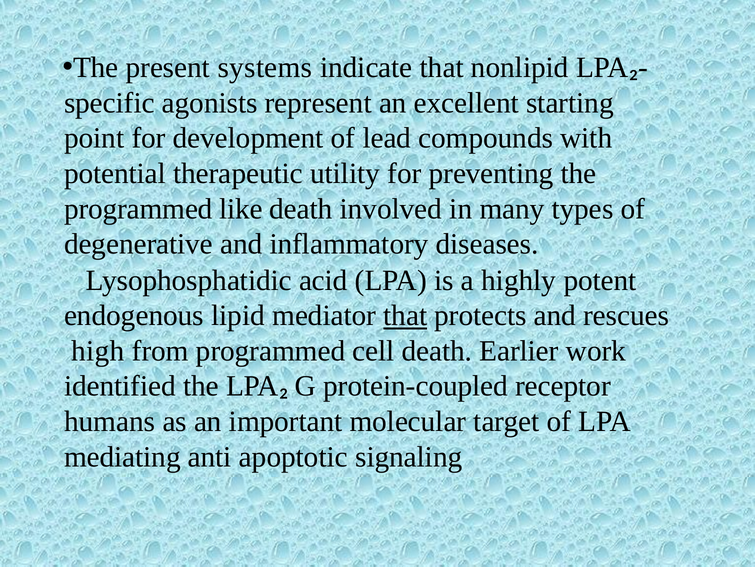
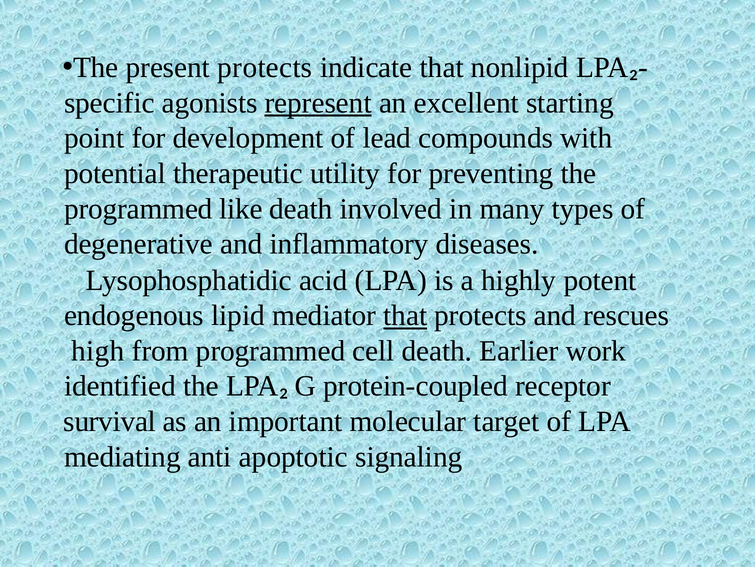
present systems: systems -> protects
represent underline: none -> present
humans: humans -> survival
